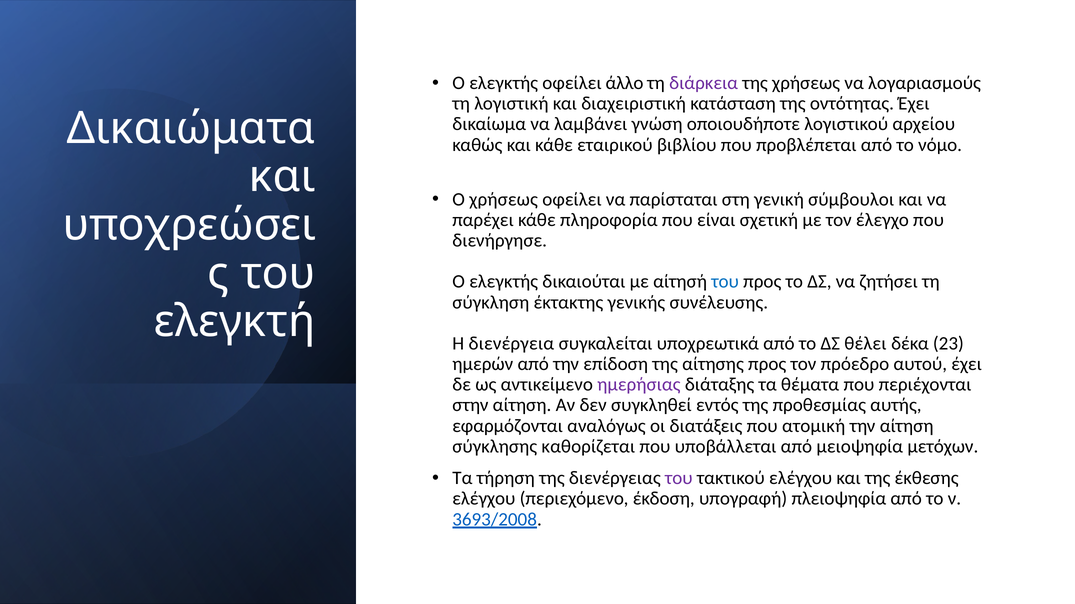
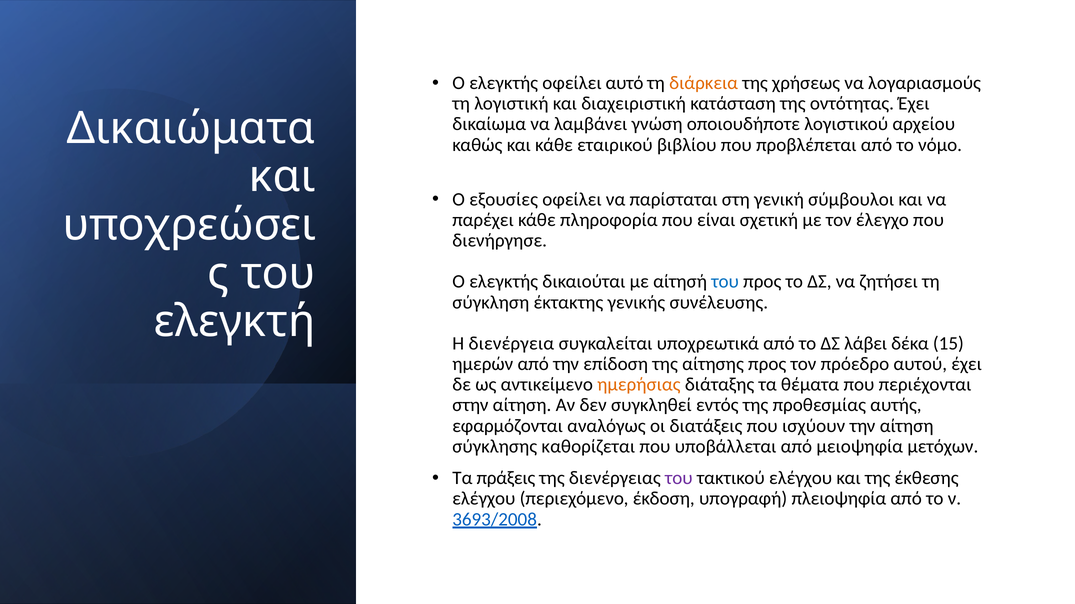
άλλο: άλλο -> αυτό
διάρκεια colour: purple -> orange
Ο χρήσεως: χρήσεως -> εξουσίες
θέλει: θέλει -> λάβει
23: 23 -> 15
ημερήσιας colour: purple -> orange
ατομική: ατομική -> ισχύουν
τήρηση: τήρηση -> πράξεις
